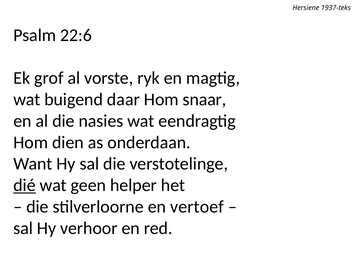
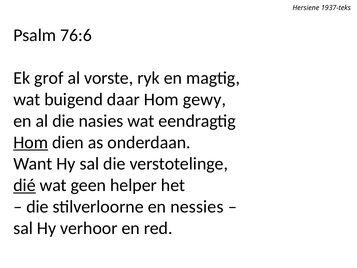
22:6: 22:6 -> 76:6
snaar: snaar -> gewy
Hom at (31, 142) underline: none -> present
vertoef: vertoef -> nessies
